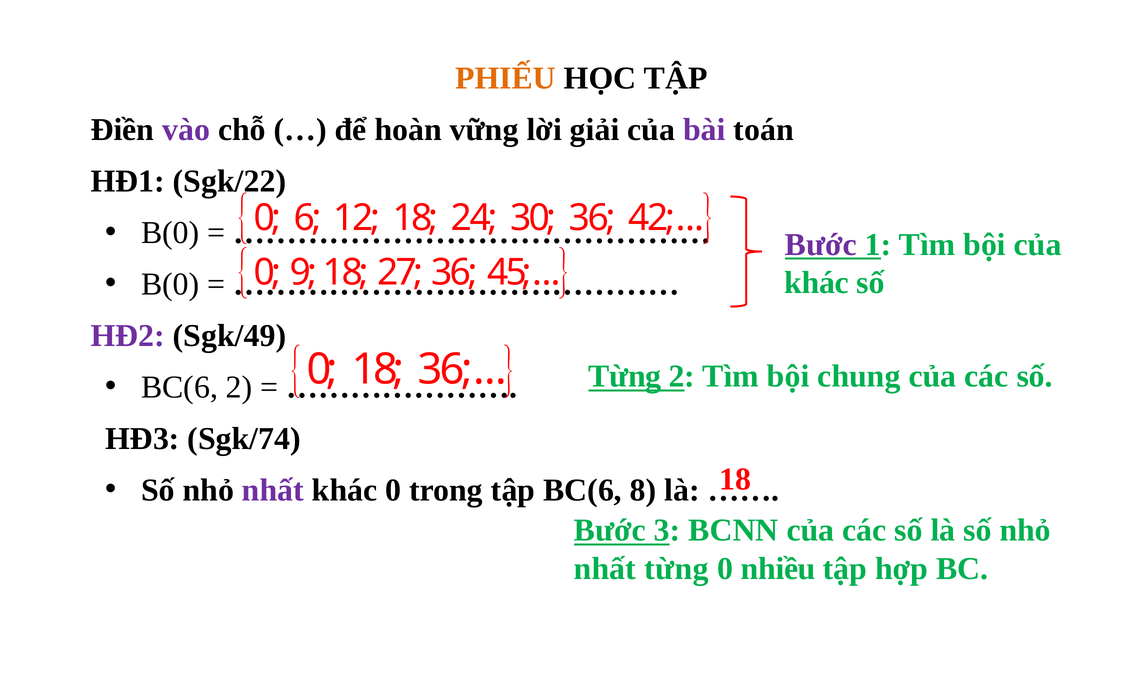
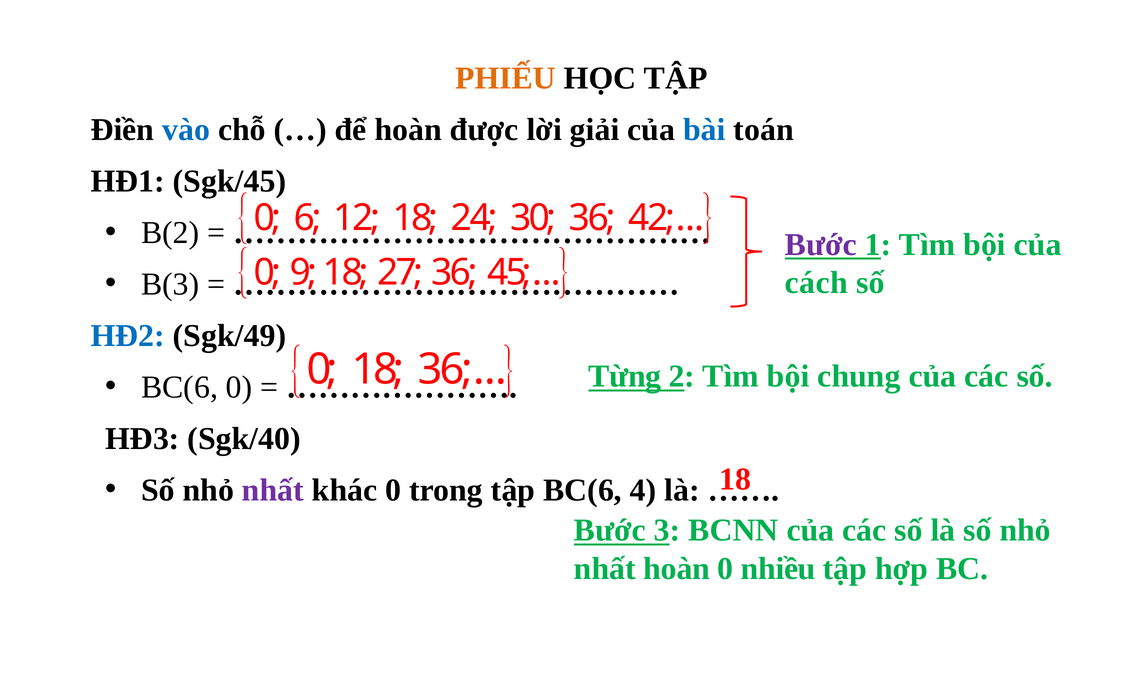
vào colour: purple -> blue
vững: vững -> được
bài colour: purple -> blue
Sgk/22: Sgk/22 -> Sgk/45
B(0 at (170, 233): B(0 -> B(2
B(0 at (170, 284): B(0 -> B(3
khác at (817, 283): khác -> cách
HĐ2 colour: purple -> blue
BC(6 2: 2 -> 0
Sgk/74: Sgk/74 -> Sgk/40
8: 8 -> 4
nhất từng: từng -> hoàn
